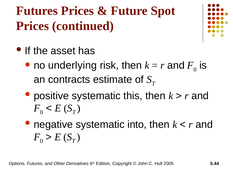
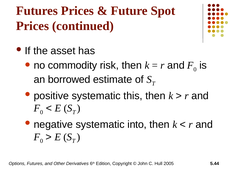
underlying: underlying -> commodity
contracts: contracts -> borrowed
